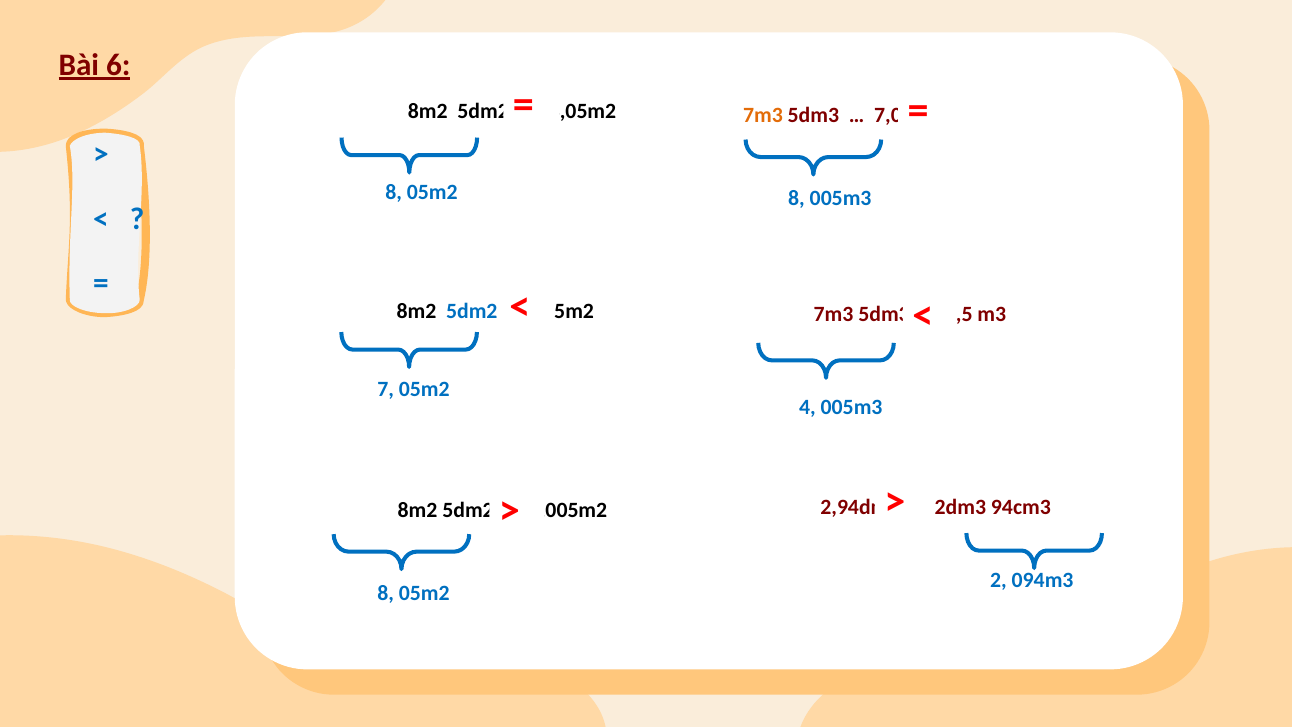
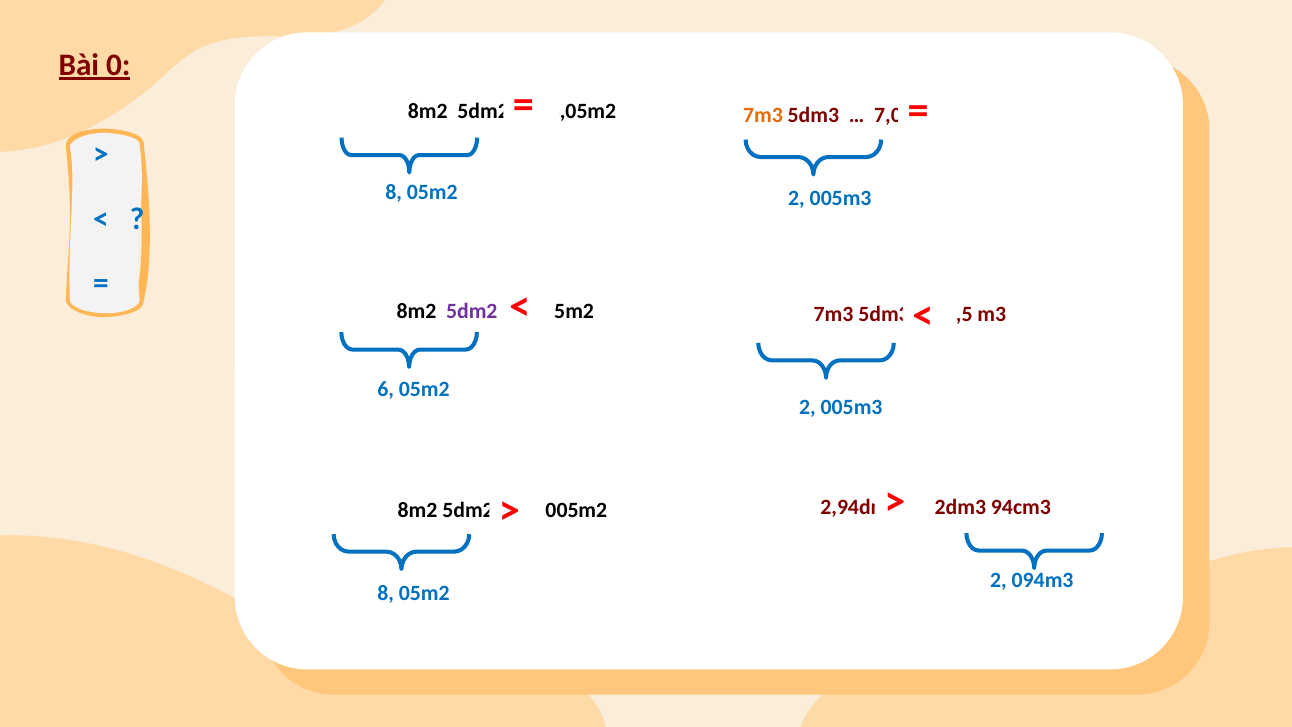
6: 6 -> 0
8 at (797, 198): 8 -> 2
5dm2 at (472, 311) colour: blue -> purple
7: 7 -> 6
4 at (807, 407): 4 -> 2
